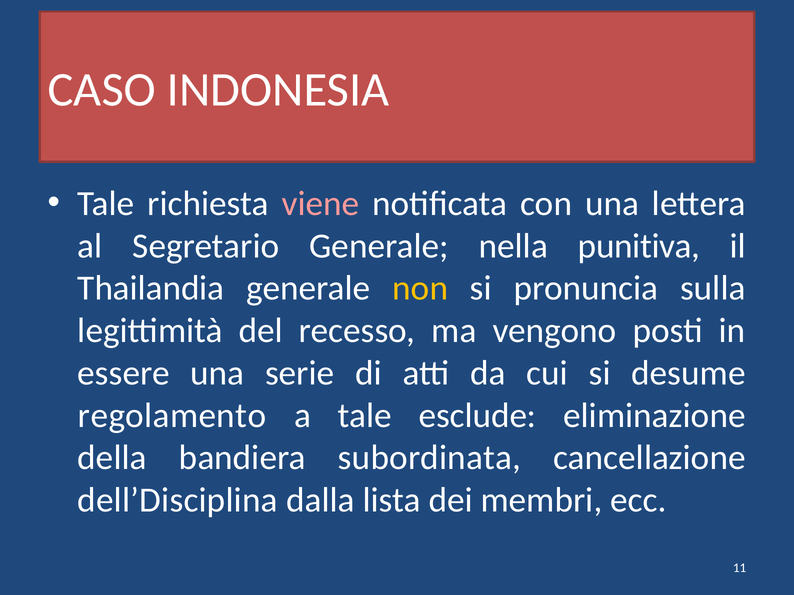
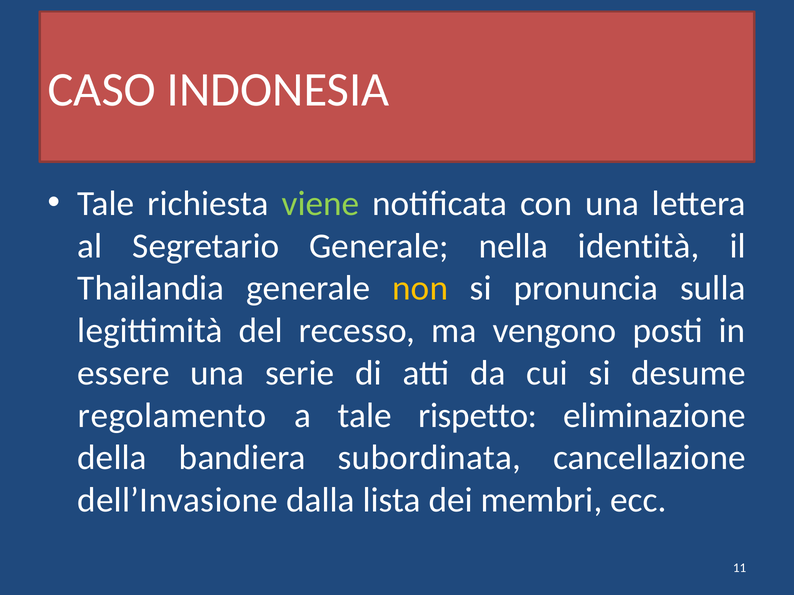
viene colour: pink -> light green
punitiva: punitiva -> identità
esclude: esclude -> rispetto
dell’Disciplina: dell’Disciplina -> dell’Invasione
